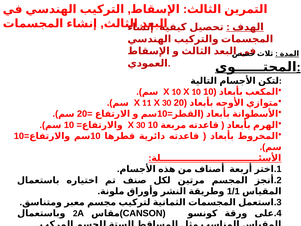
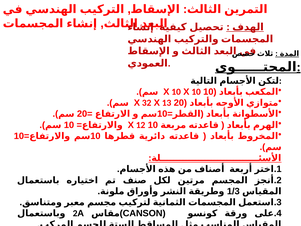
11: 11 -> 32
30 at (167, 103): 30 -> 13
30 at (141, 125): 30 -> 12
1/1: 1/1 -> 1/3
